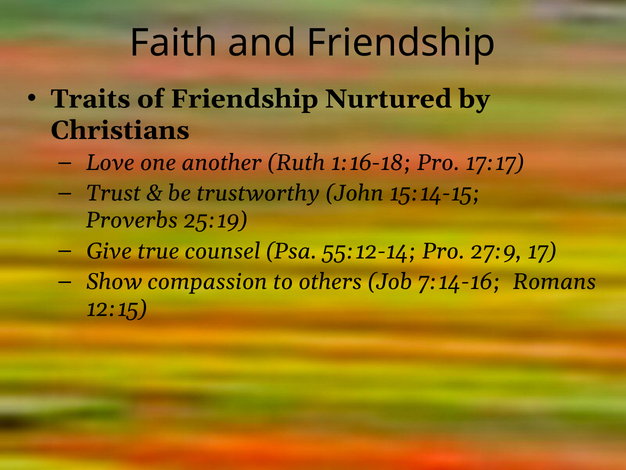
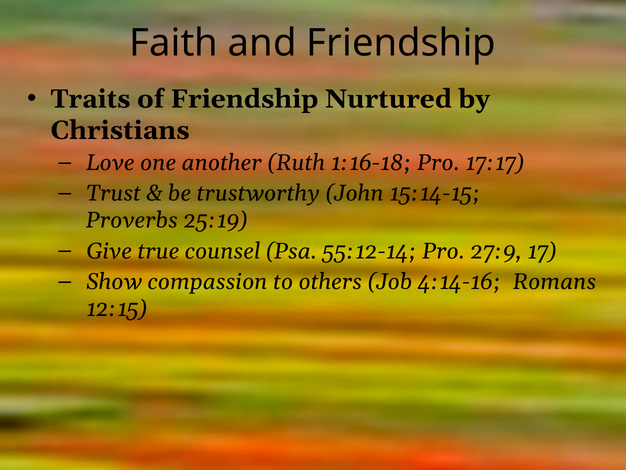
7:14-16: 7:14-16 -> 4:14-16
